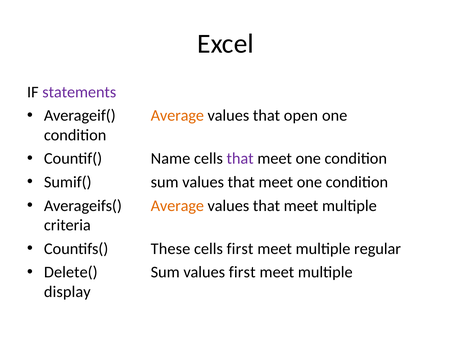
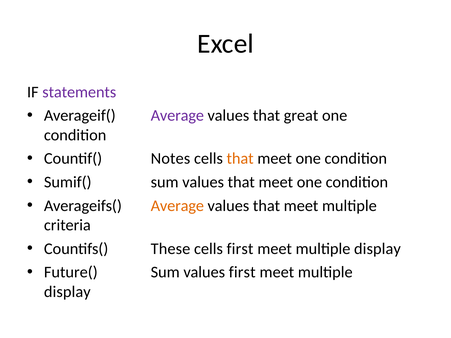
Average at (177, 116) colour: orange -> purple
open: open -> great
Name: Name -> Notes
that at (240, 159) colour: purple -> orange
regular at (378, 249): regular -> display
Delete(: Delete( -> Future(
